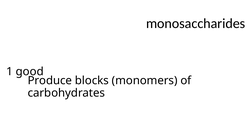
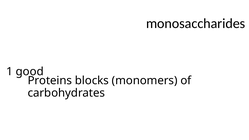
Produce: Produce -> Proteins
